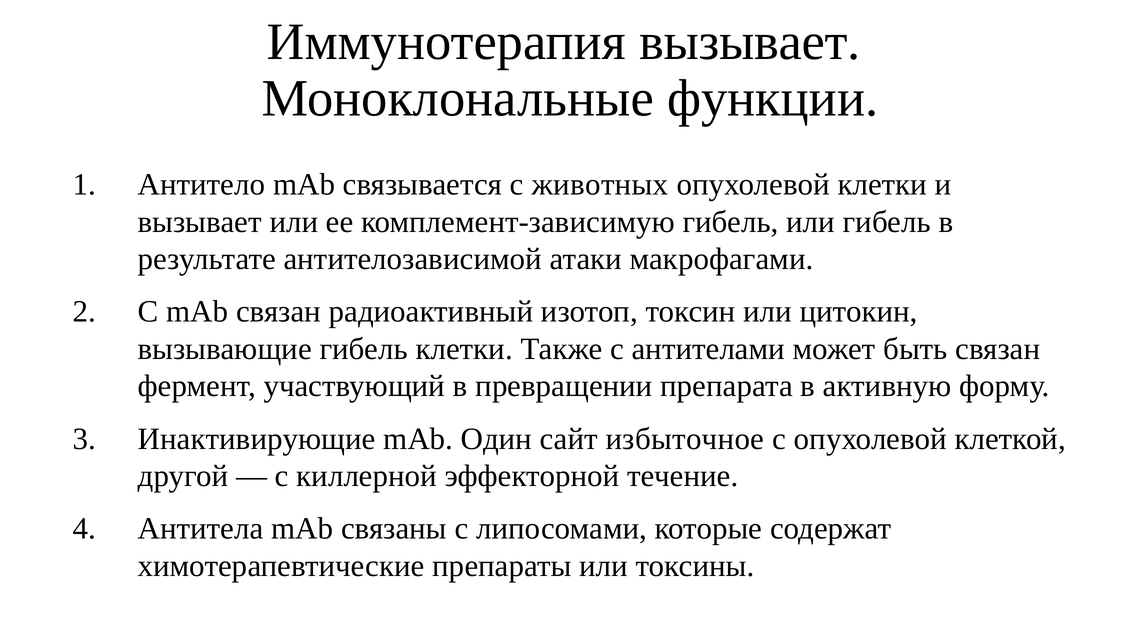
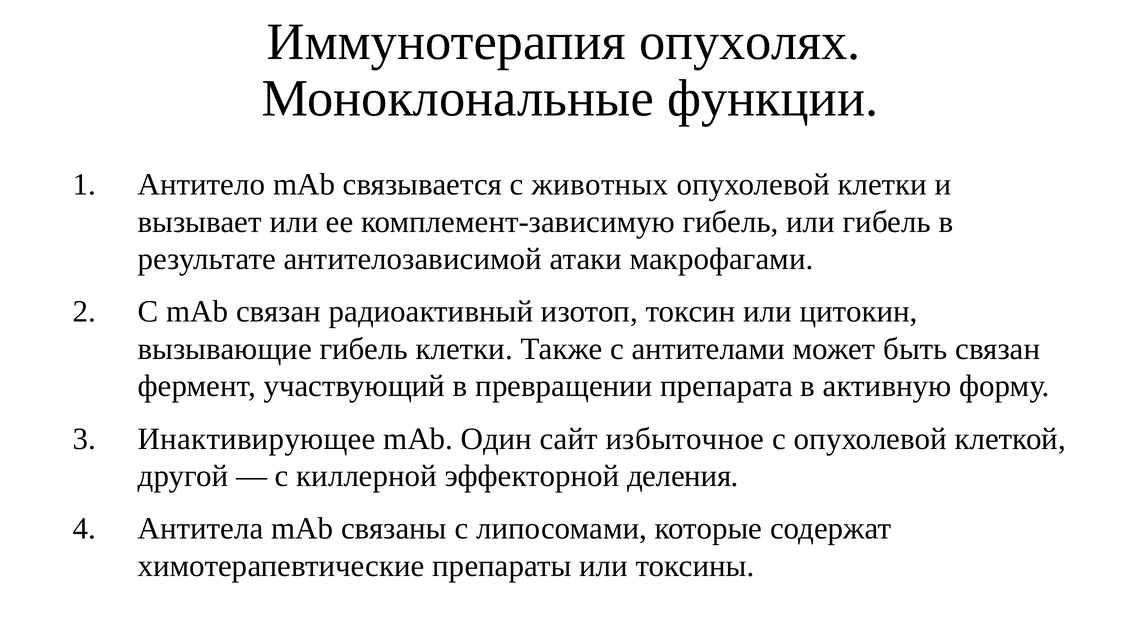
Иммунотерапия вызывает: вызывает -> опухолях
Инактивирующие: Инактивирующие -> Инактивирующее
течение: течение -> деления
